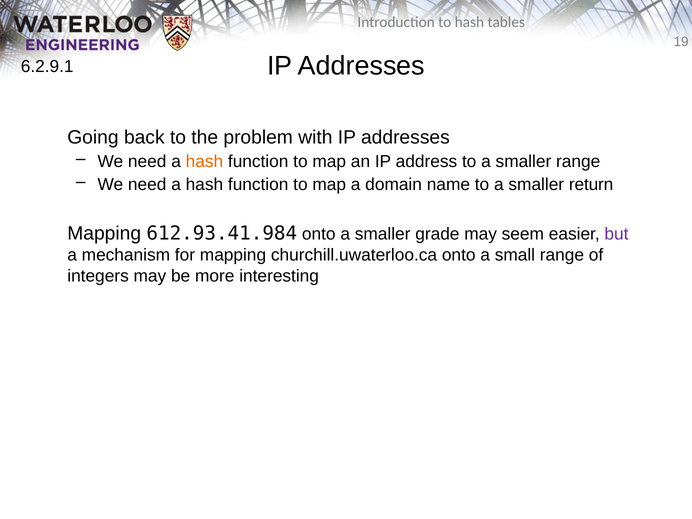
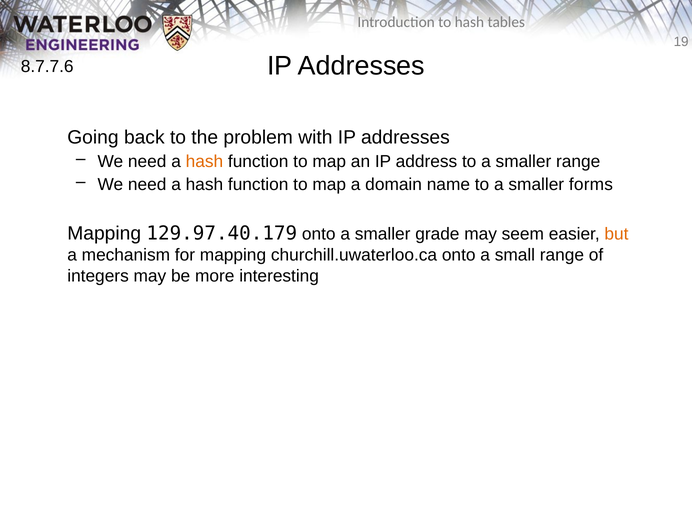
6.2.9.1: 6.2.9.1 -> 8.7.7.6
return: return -> forms
612.93.41.984: 612.93.41.984 -> 129.97.40.179
but colour: purple -> orange
